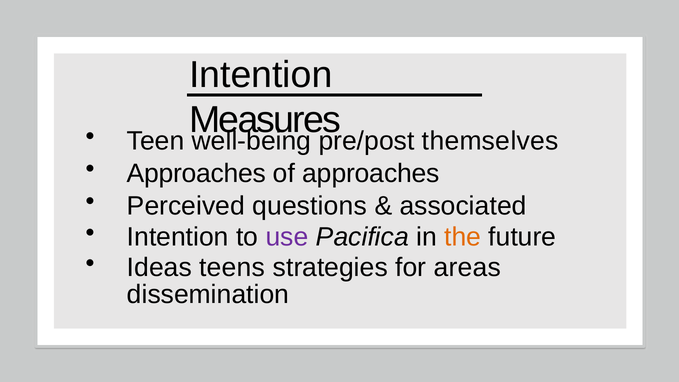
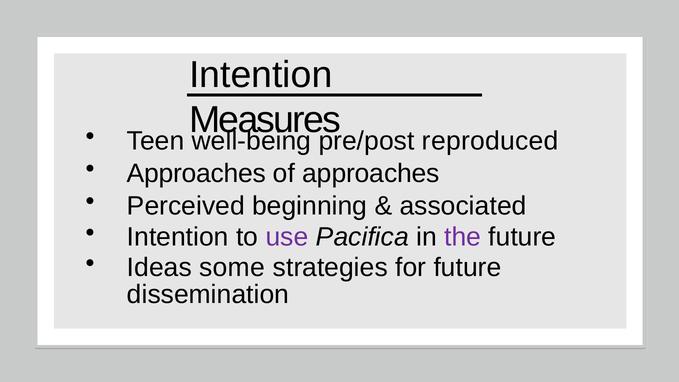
themselves: themselves -> reproduced
questions: questions -> beginning
the colour: orange -> purple
teens: teens -> some
for areas: areas -> future
